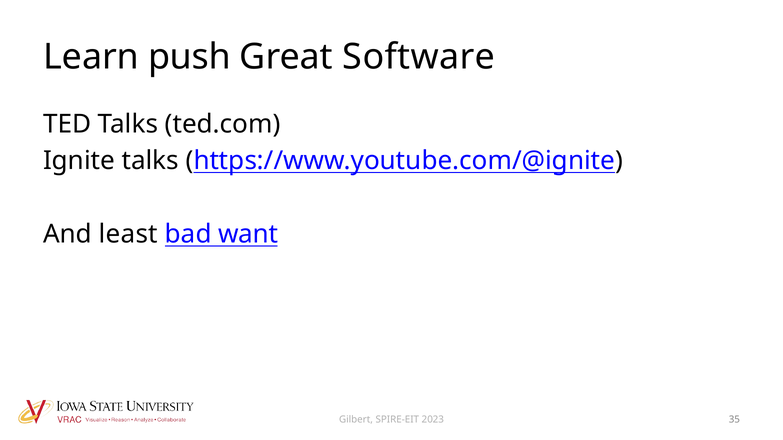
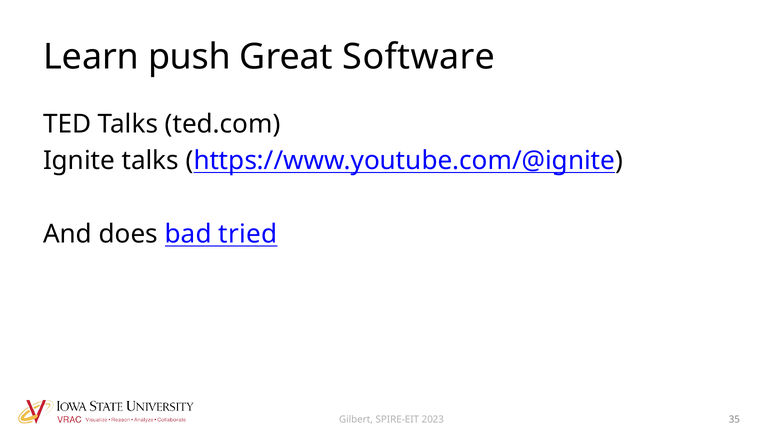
least: least -> does
want: want -> tried
